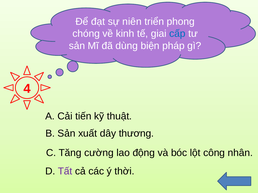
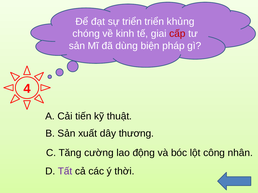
sự niên: niên -> triển
phong: phong -> khủng
cấp colour: blue -> red
